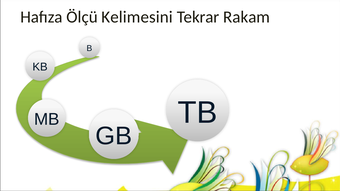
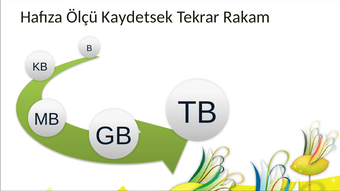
Kelimesini: Kelimesini -> Kaydetsek
